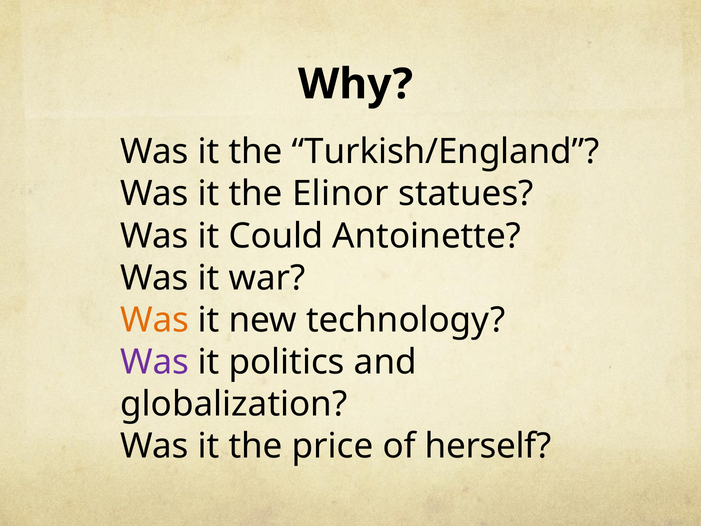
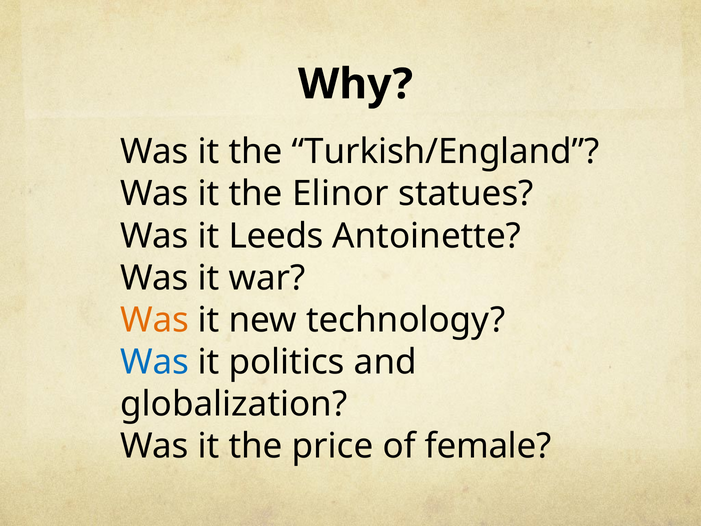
Could: Could -> Leeds
Was at (155, 362) colour: purple -> blue
herself: herself -> female
